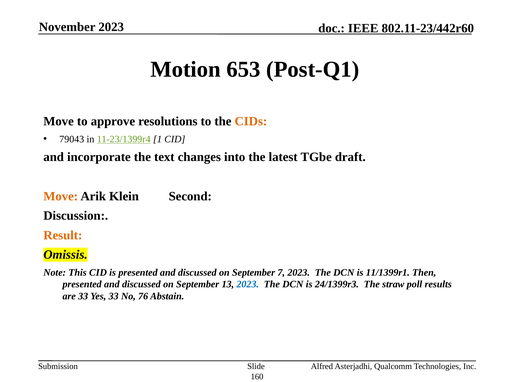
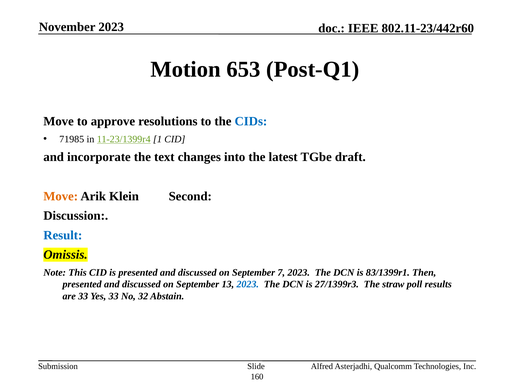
CIDs colour: orange -> blue
79043: 79043 -> 71985
Result colour: orange -> blue
11/1399r1: 11/1399r1 -> 83/1399r1
24/1399r3: 24/1399r3 -> 27/1399r3
76: 76 -> 32
